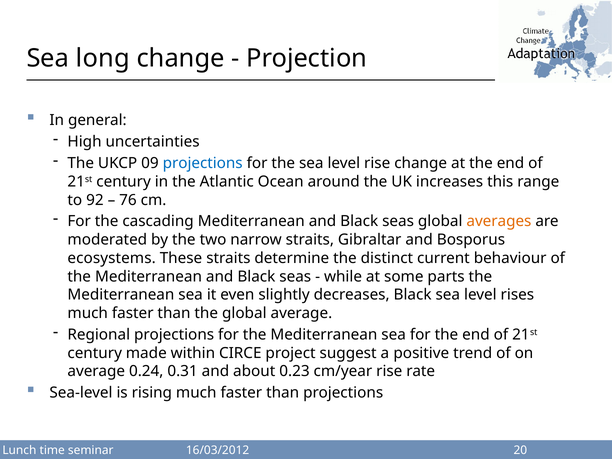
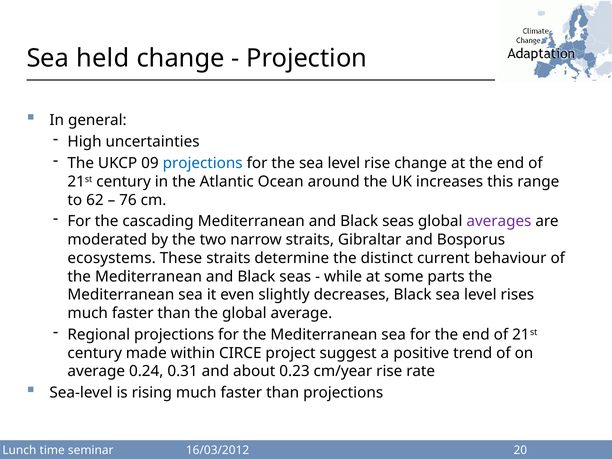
long: long -> held
92: 92 -> 62
averages colour: orange -> purple
